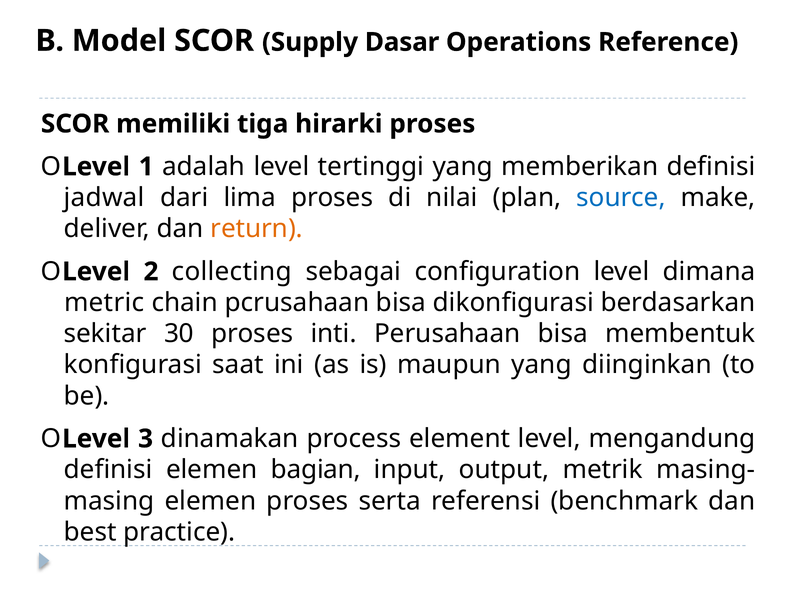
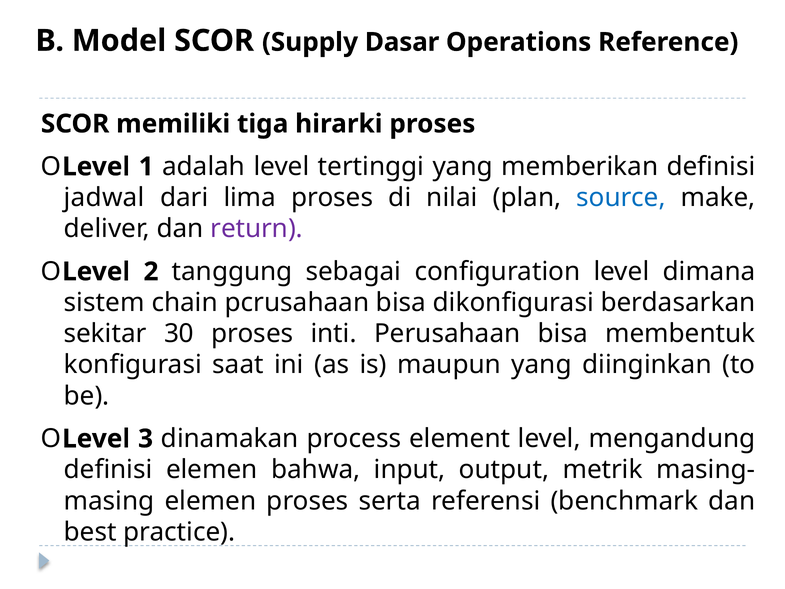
return colour: orange -> purple
collecting: collecting -> tanggung
metric: metric -> sistem
bagian: bagian -> bahwa
